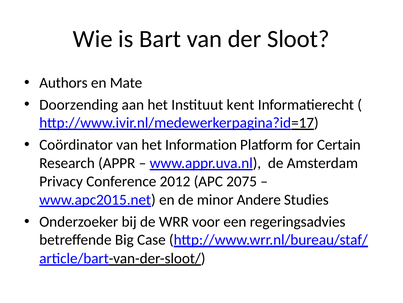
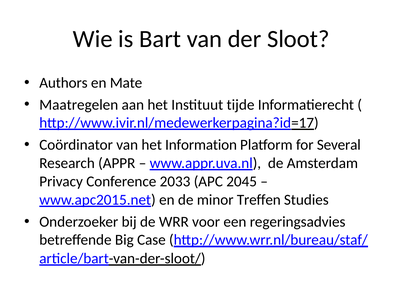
Doorzending: Doorzending -> Maatregelen
kent: kent -> tijde
Certain: Certain -> Several
2012: 2012 -> 2033
2075: 2075 -> 2045
Andere: Andere -> Treffen
